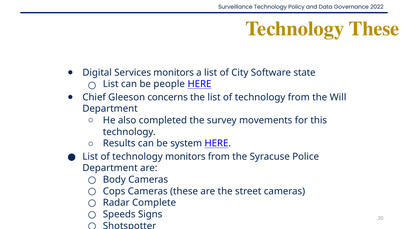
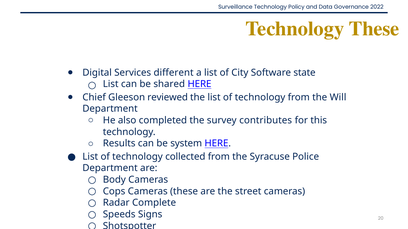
Services monitors: monitors -> different
people: people -> shared
concerns: concerns -> reviewed
movements: movements -> contributes
technology monitors: monitors -> collected
